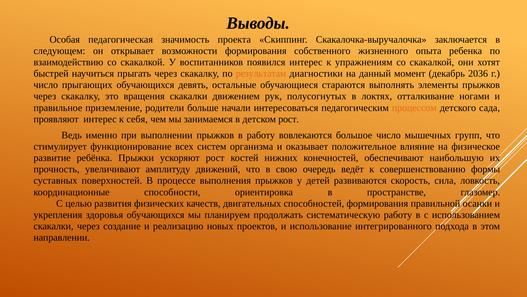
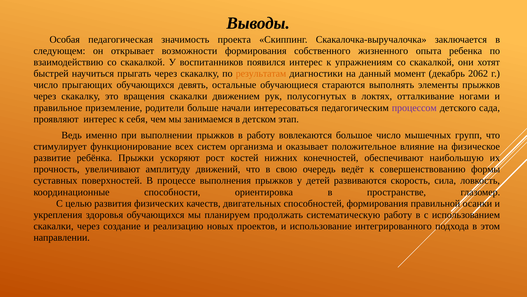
2036: 2036 -> 2062
процессом colour: orange -> purple
детском рост: рост -> этап
